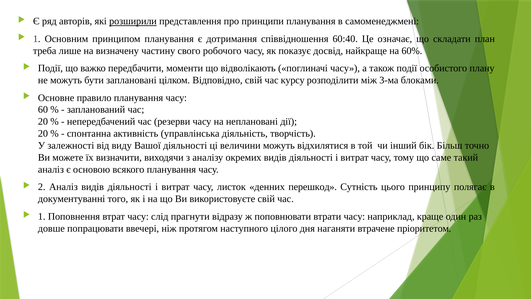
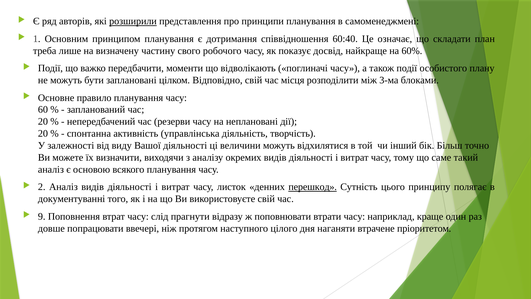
курсу: курсу -> місця
перешкод underline: none -> present
1 at (42, 216): 1 -> 9
